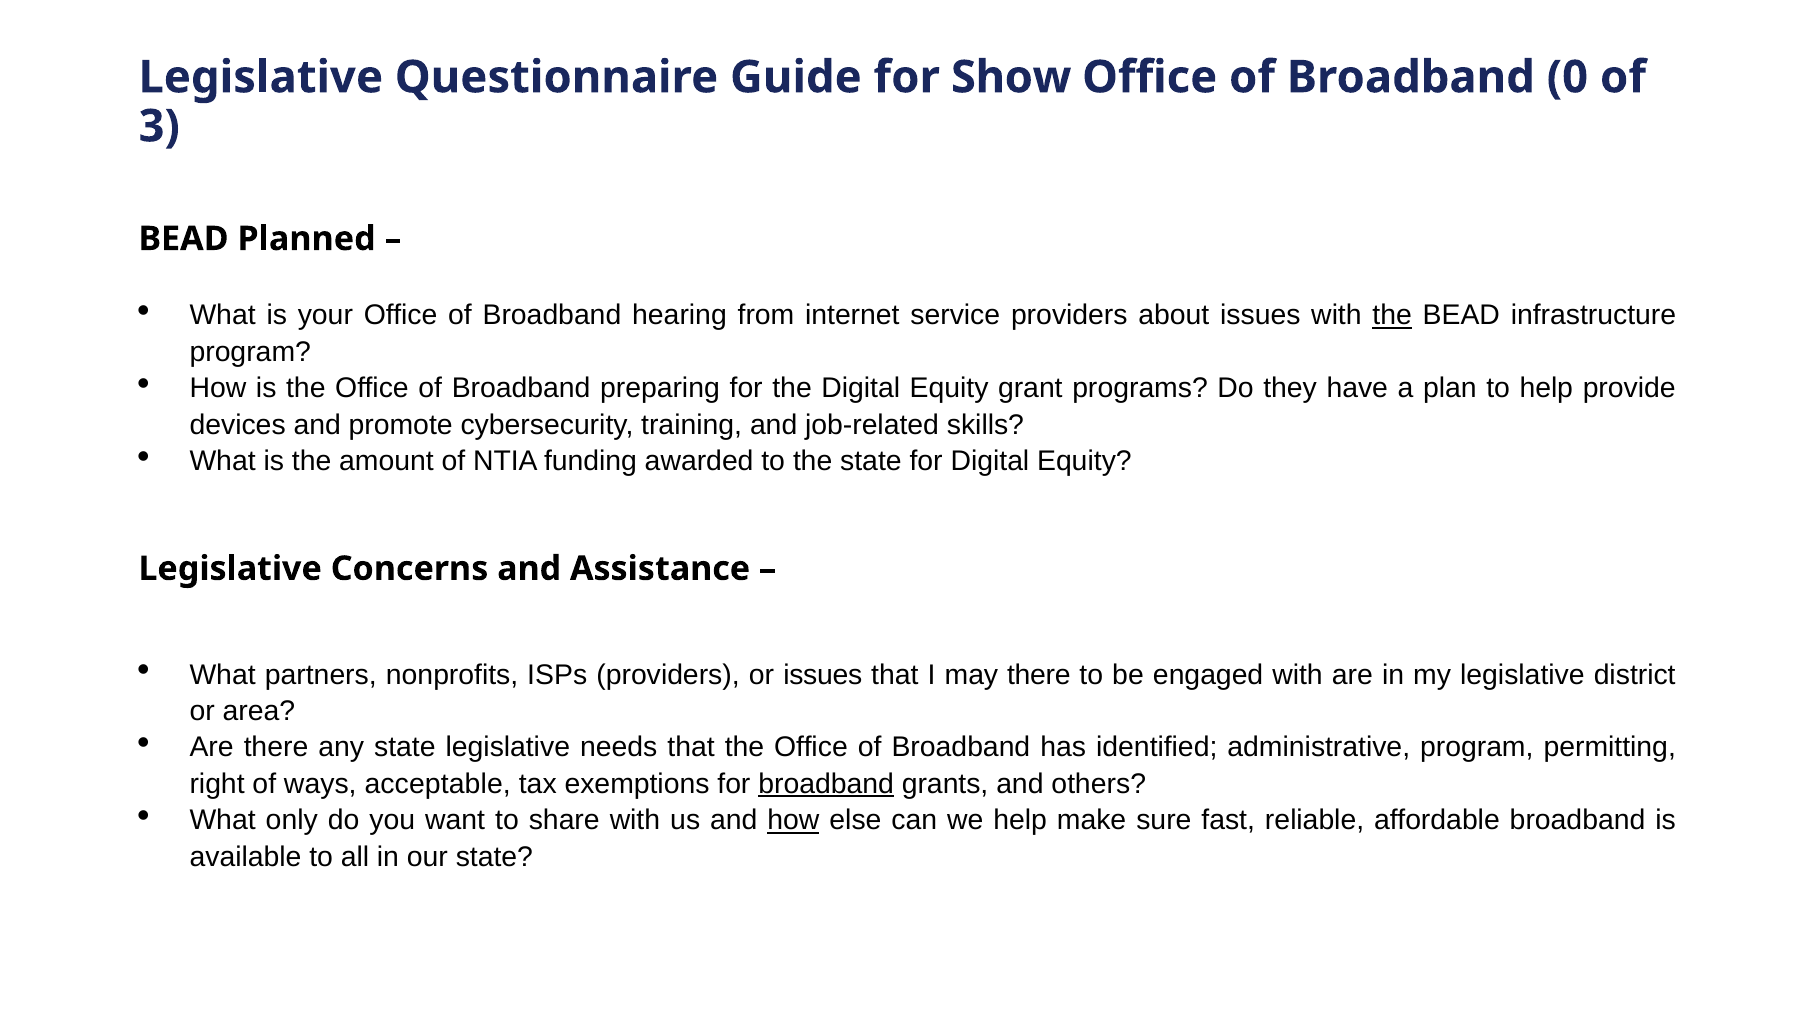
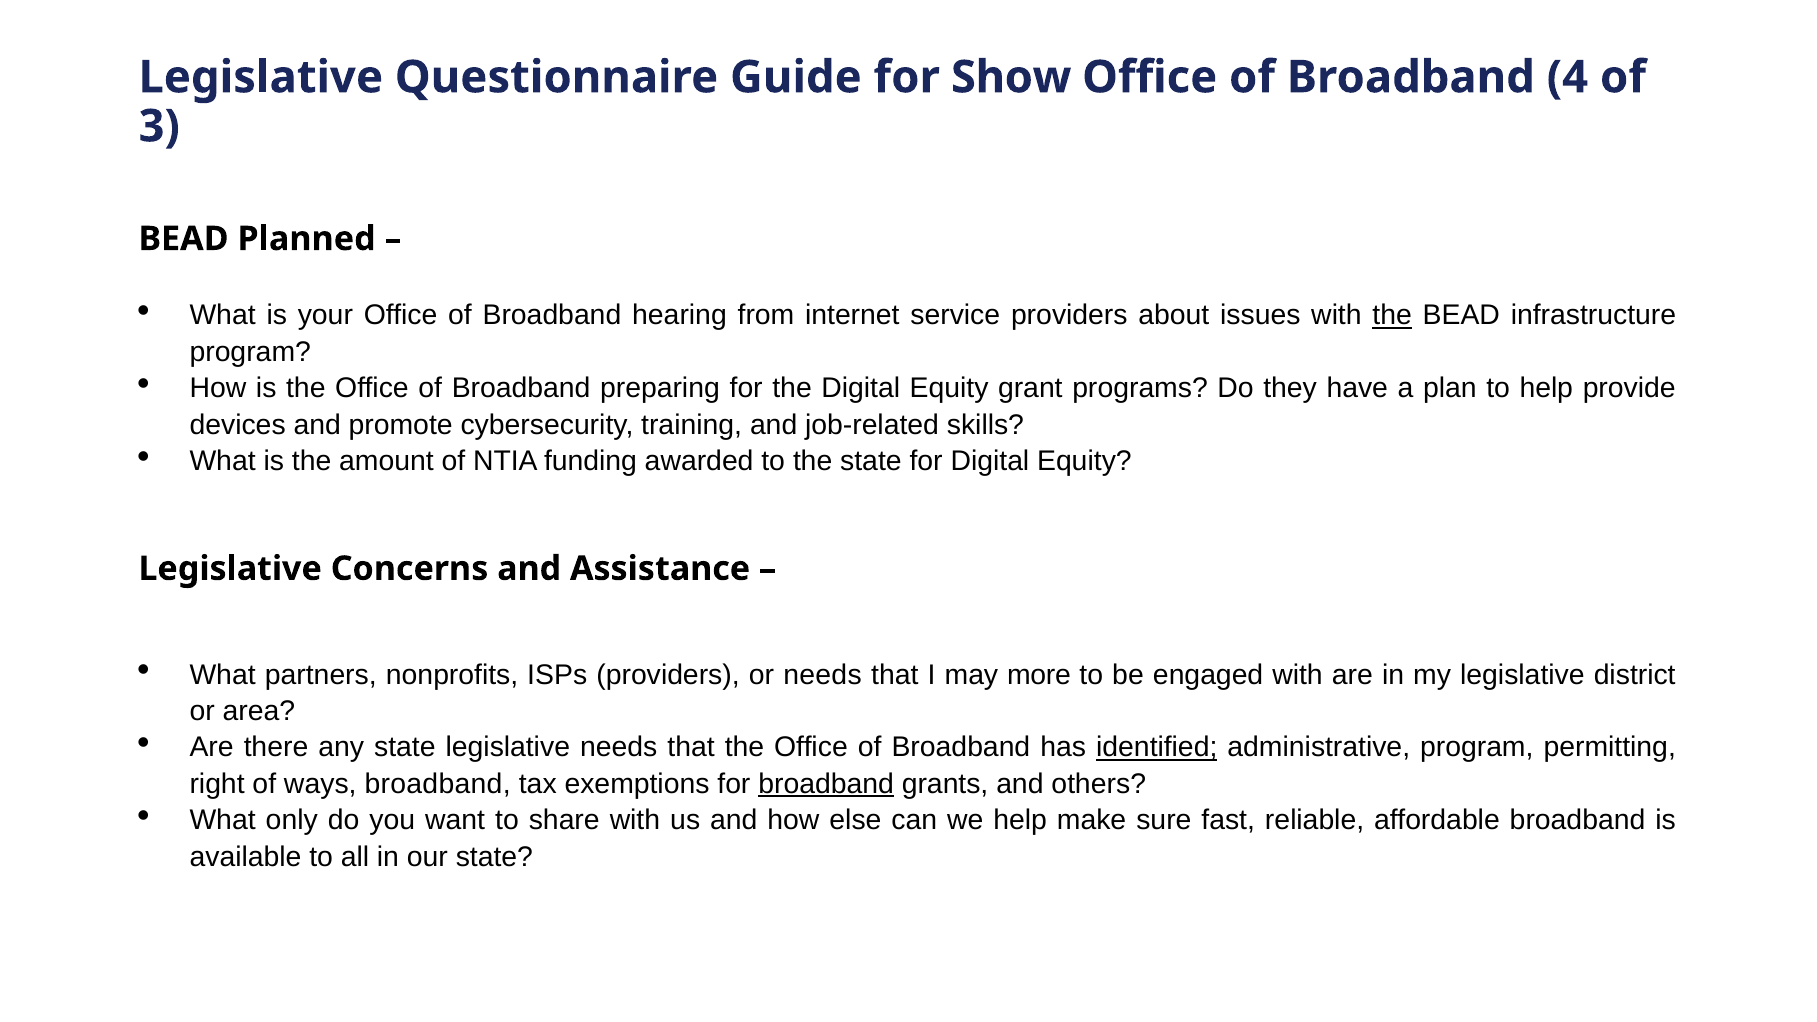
0: 0 -> 4
or issues: issues -> needs
may there: there -> more
identified underline: none -> present
ways acceptable: acceptable -> broadband
how at (793, 821) underline: present -> none
